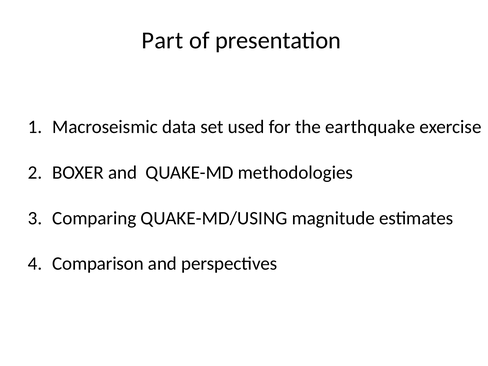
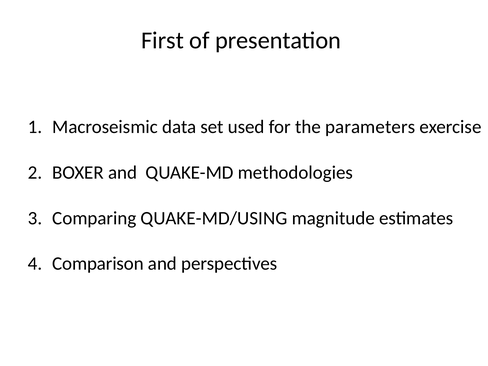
Part: Part -> First
earthquake: earthquake -> parameters
